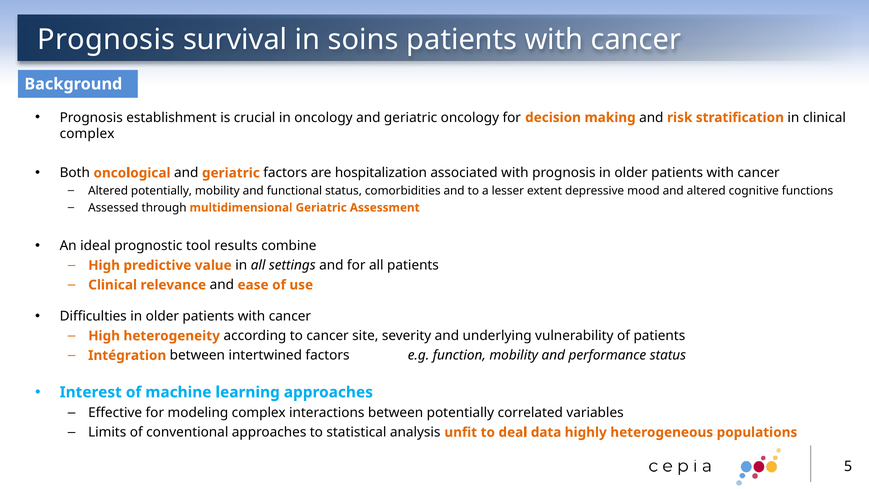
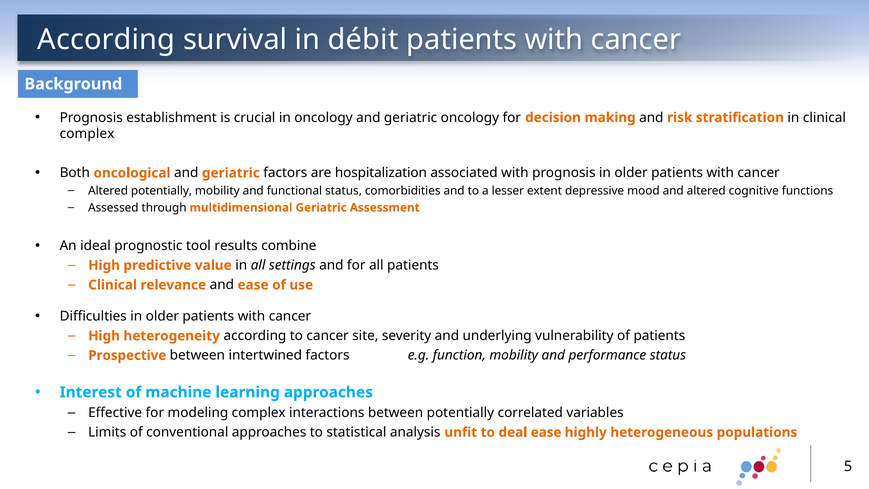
Prognosis at (106, 40): Prognosis -> According
soins: soins -> débit
Intégration: Intégration -> Prospective
deal data: data -> ease
